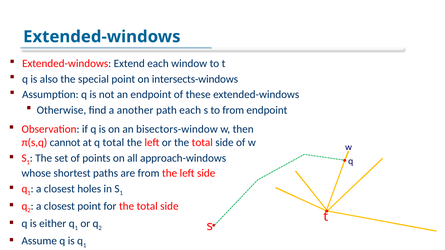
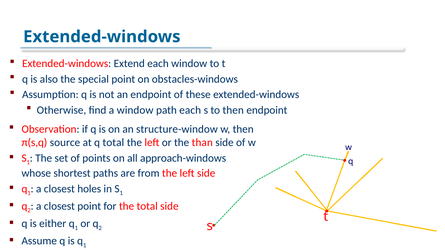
intersects-windows: intersects-windows -> obstacles-windows
a another: another -> window
to from: from -> then
bisectors-window: bisectors-window -> structure-window
cannot: cannot -> source
or the total: total -> than
